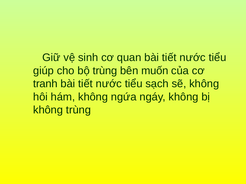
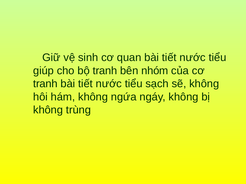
bộ trùng: trùng -> tranh
muốn: muốn -> nhóm
